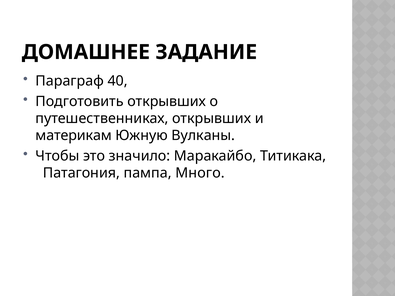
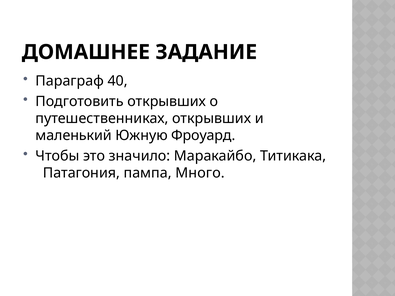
материкам: материкам -> маленький
Вулканы: Вулканы -> Фроуард
